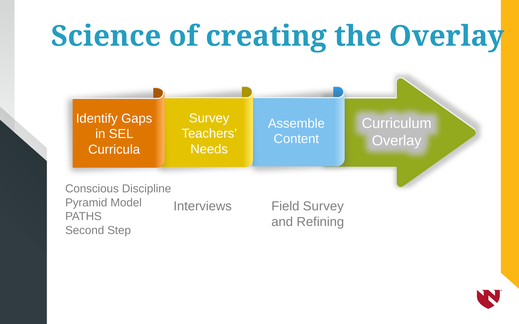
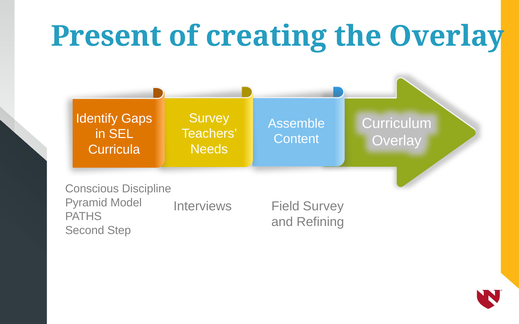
Science: Science -> Present
